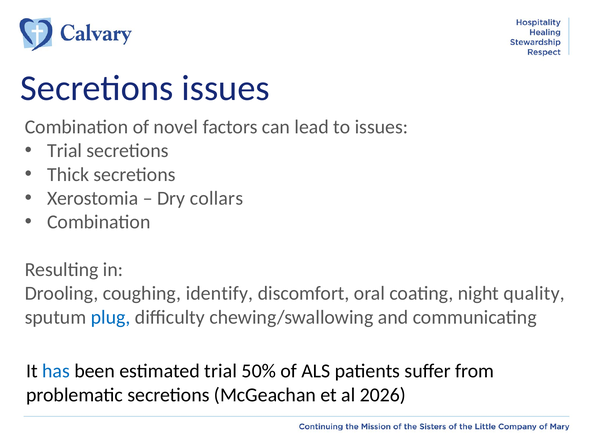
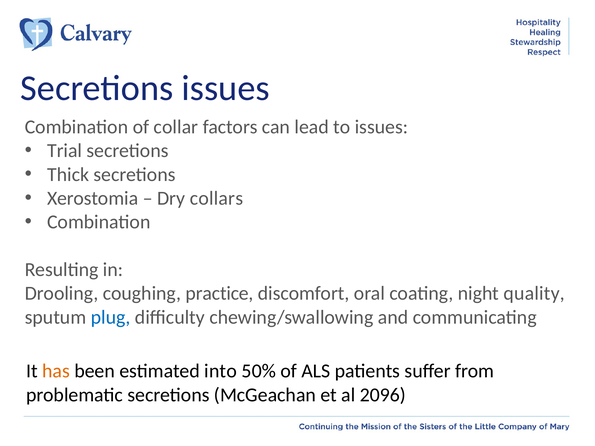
novel: novel -> collar
identify: identify -> practice
has colour: blue -> orange
estimated trial: trial -> into
2026: 2026 -> 2096
